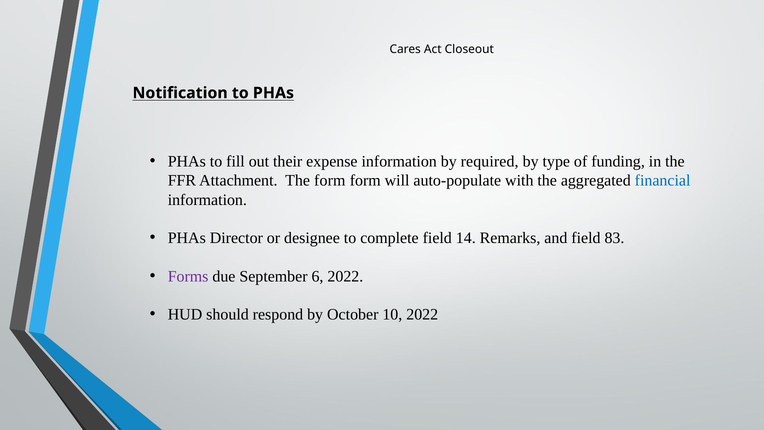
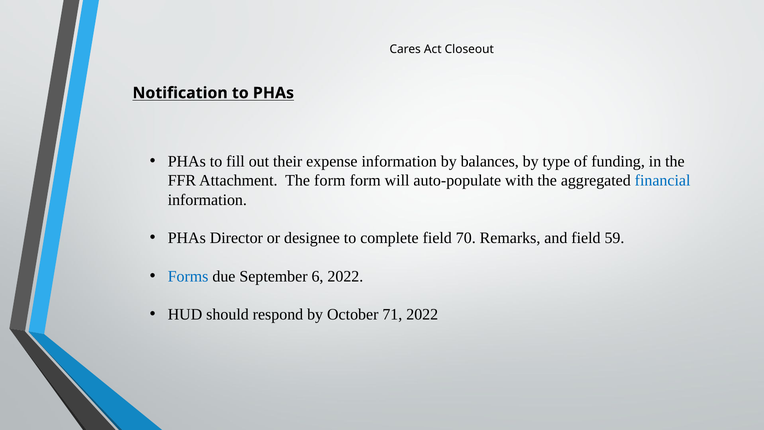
required: required -> balances
14: 14 -> 70
83: 83 -> 59
Forms colour: purple -> blue
10: 10 -> 71
